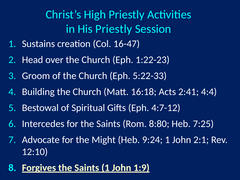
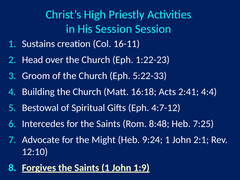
His Priestly: Priestly -> Session
16-47: 16-47 -> 16-11
8:80: 8:80 -> 8:48
